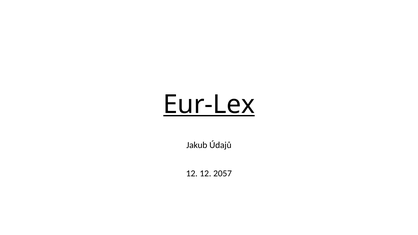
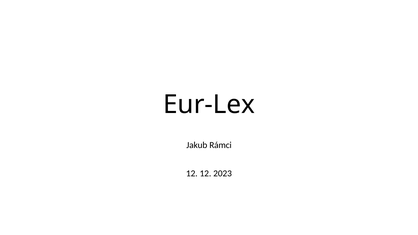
Eur-Lex underline: present -> none
Údajů: Údajů -> Rámci
2057: 2057 -> 2023
